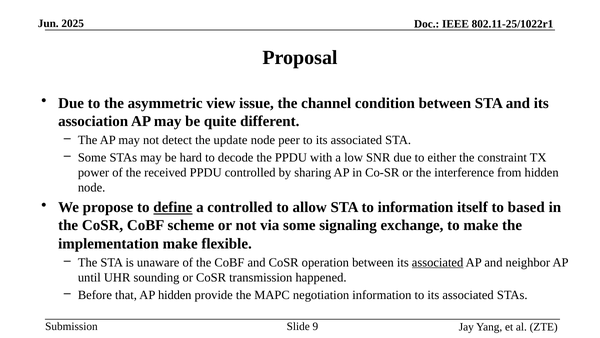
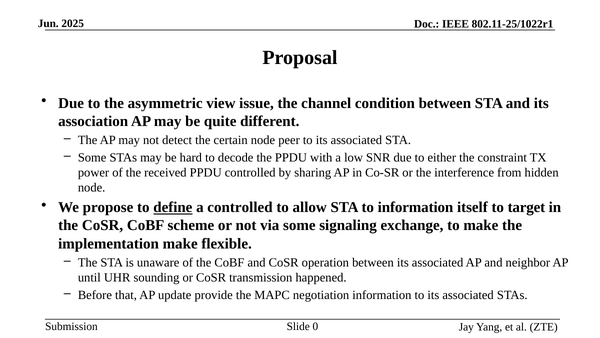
update: update -> certain
based: based -> target
associated at (438, 262) underline: present -> none
AP hidden: hidden -> update
9: 9 -> 0
